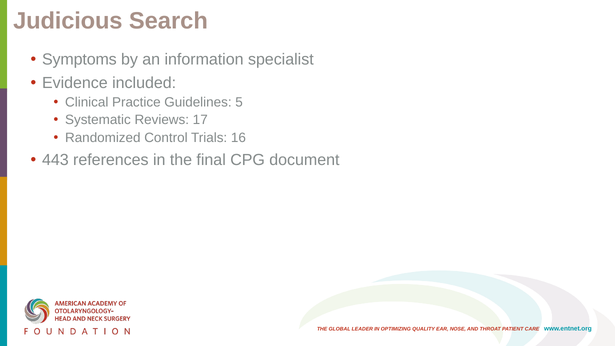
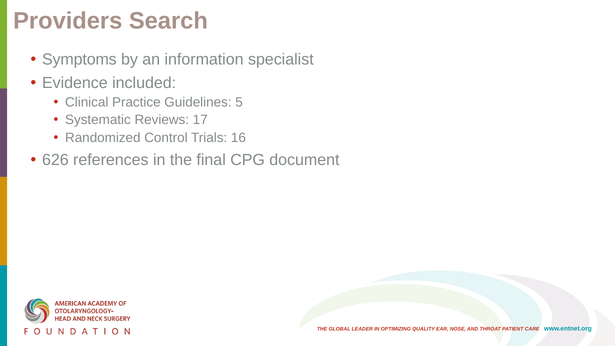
Judicious: Judicious -> Providers
443: 443 -> 626
